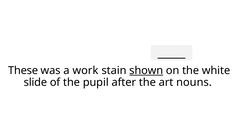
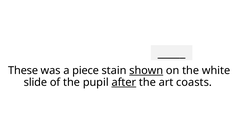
work: work -> piece
after underline: none -> present
nouns: nouns -> coasts
